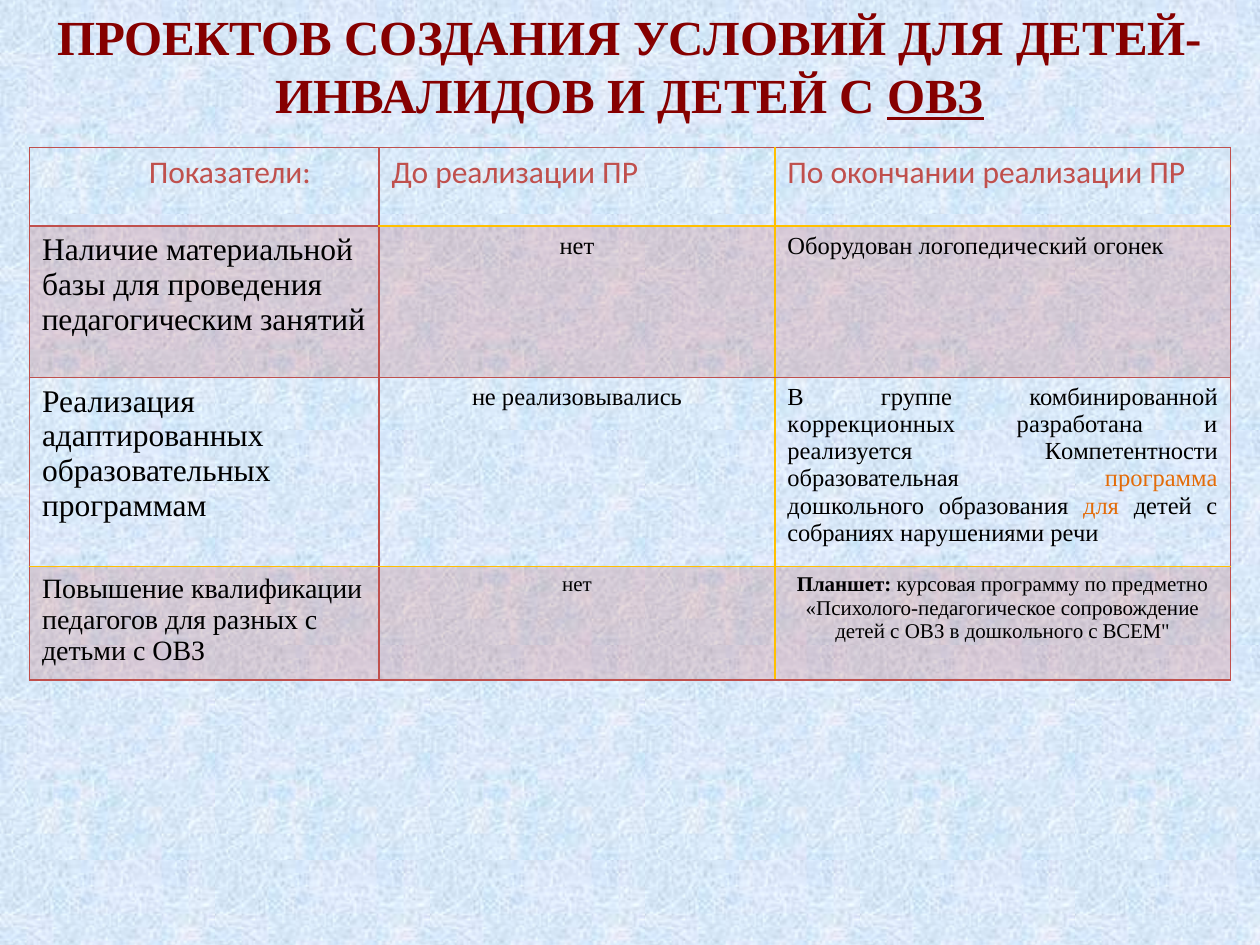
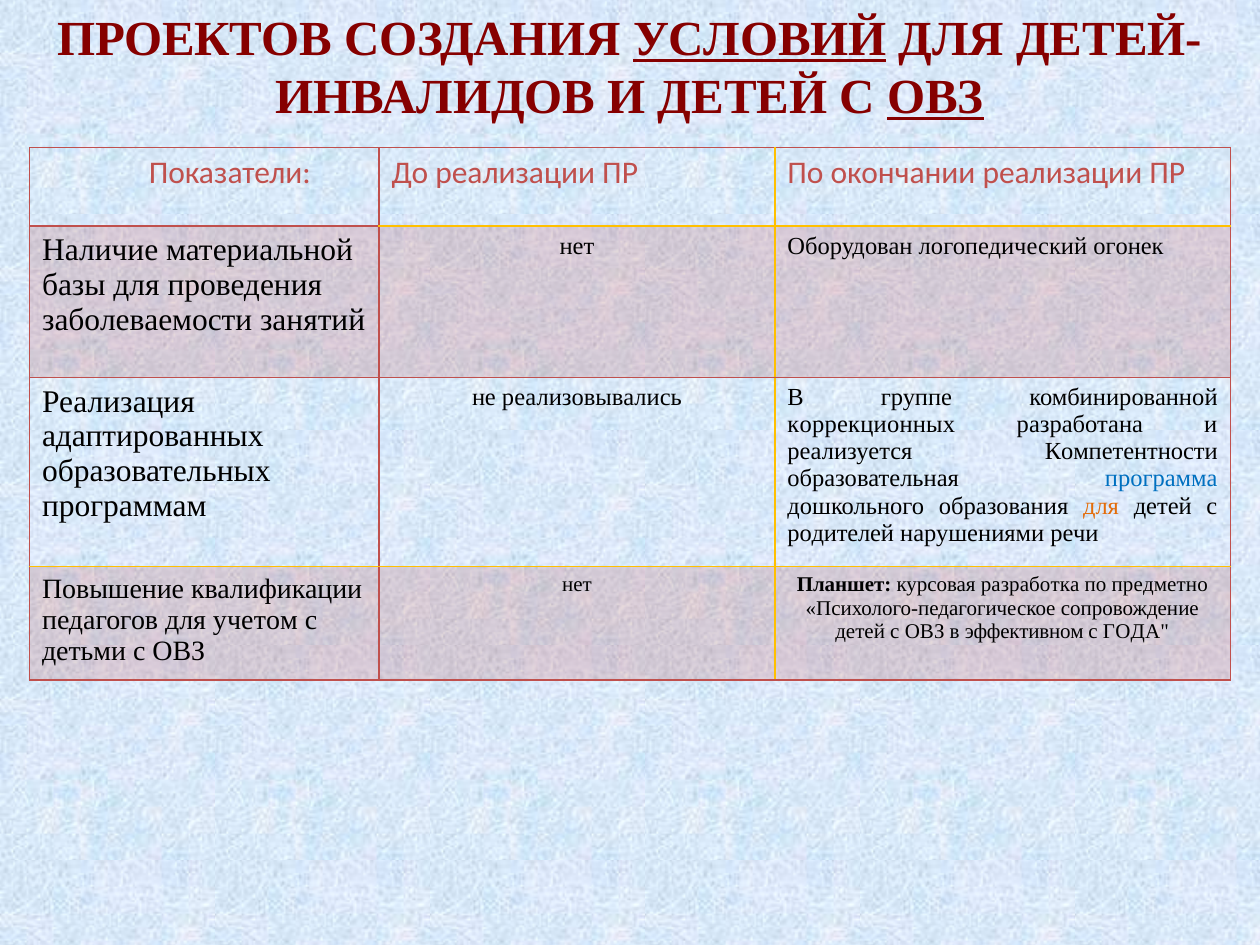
УСЛОВИЙ underline: none -> present
педагогическим: педагогическим -> заболеваемости
программа colour: orange -> blue
собраниях: собраниях -> родителей
программу: программу -> разработка
разных: разных -> учетом
в дошкольного: дошкольного -> эффективном
ВСЕМ: ВСЕМ -> ГОДА
